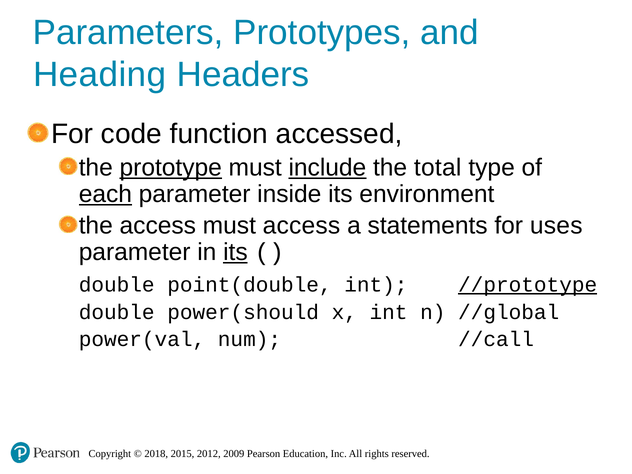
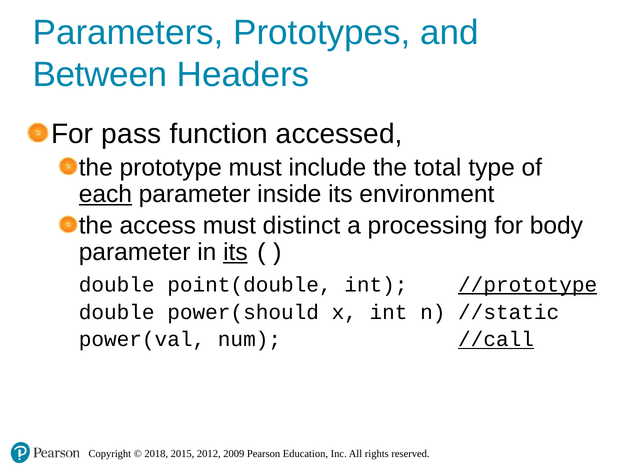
Heading: Heading -> Between
code: code -> pass
prototype underline: present -> none
include underline: present -> none
must access: access -> distinct
statements: statements -> processing
uses: uses -> body
//global: //global -> //static
//call underline: none -> present
